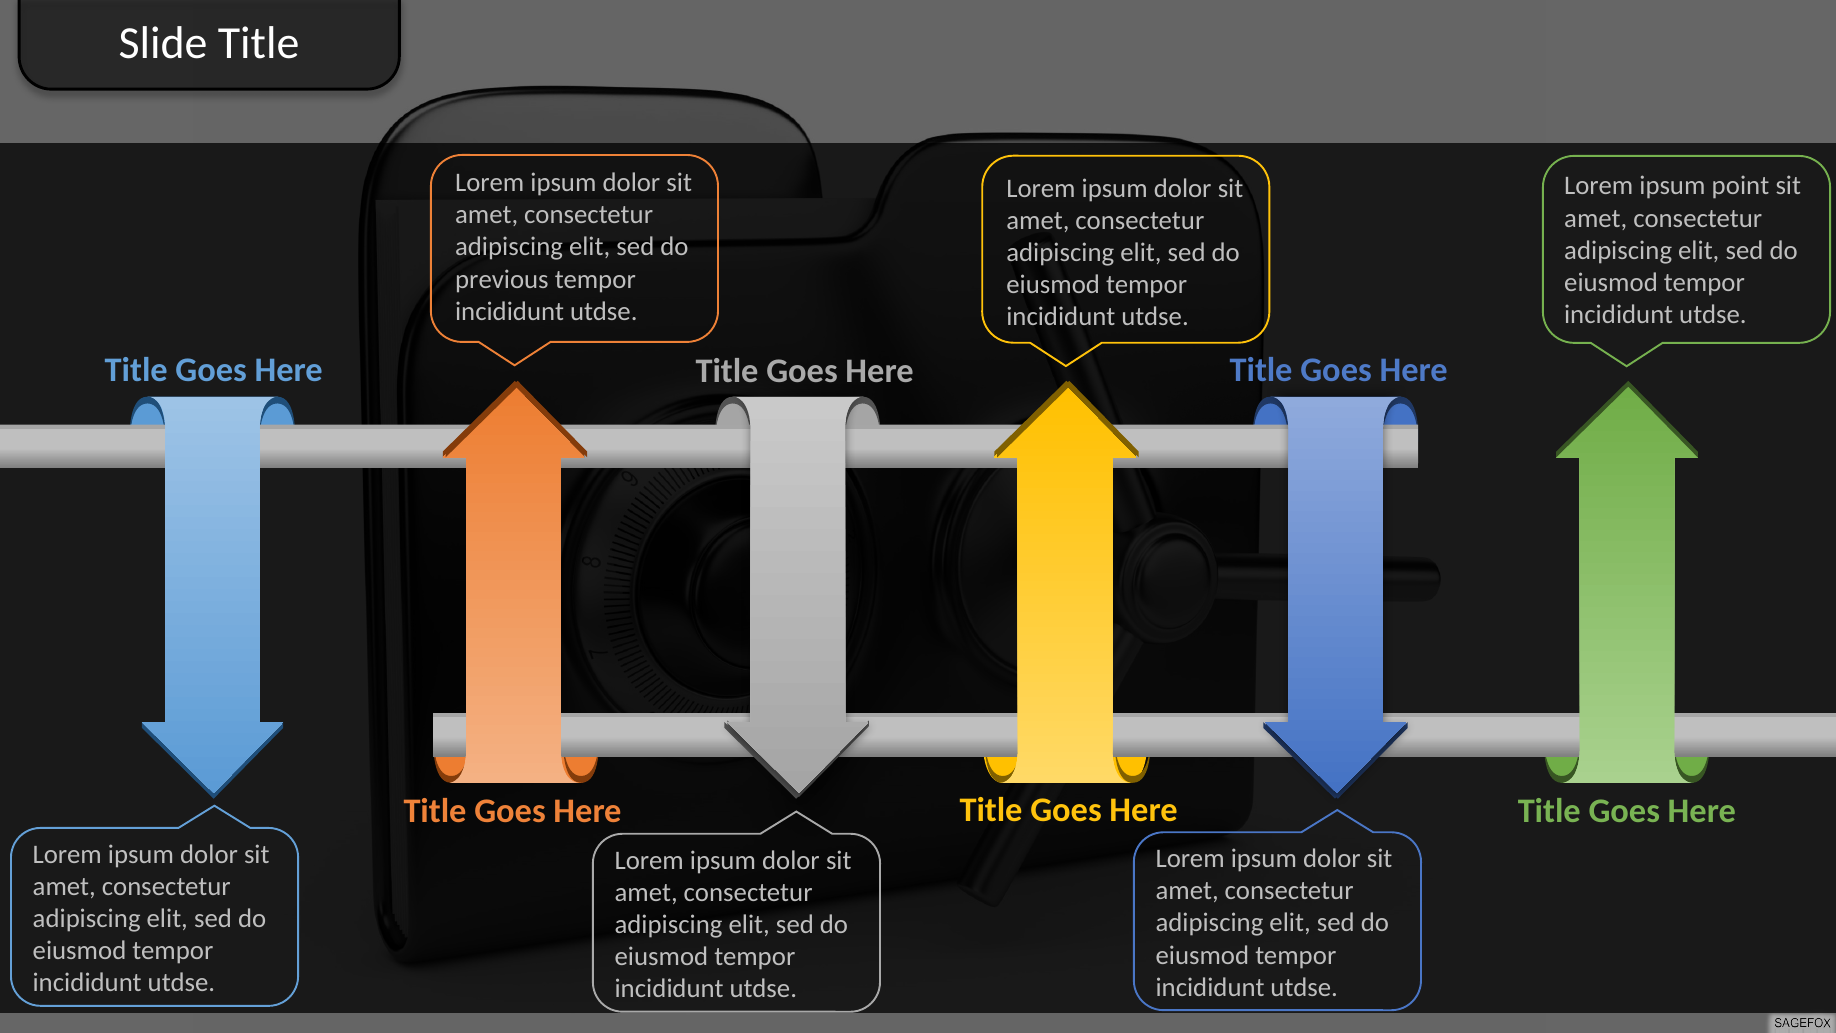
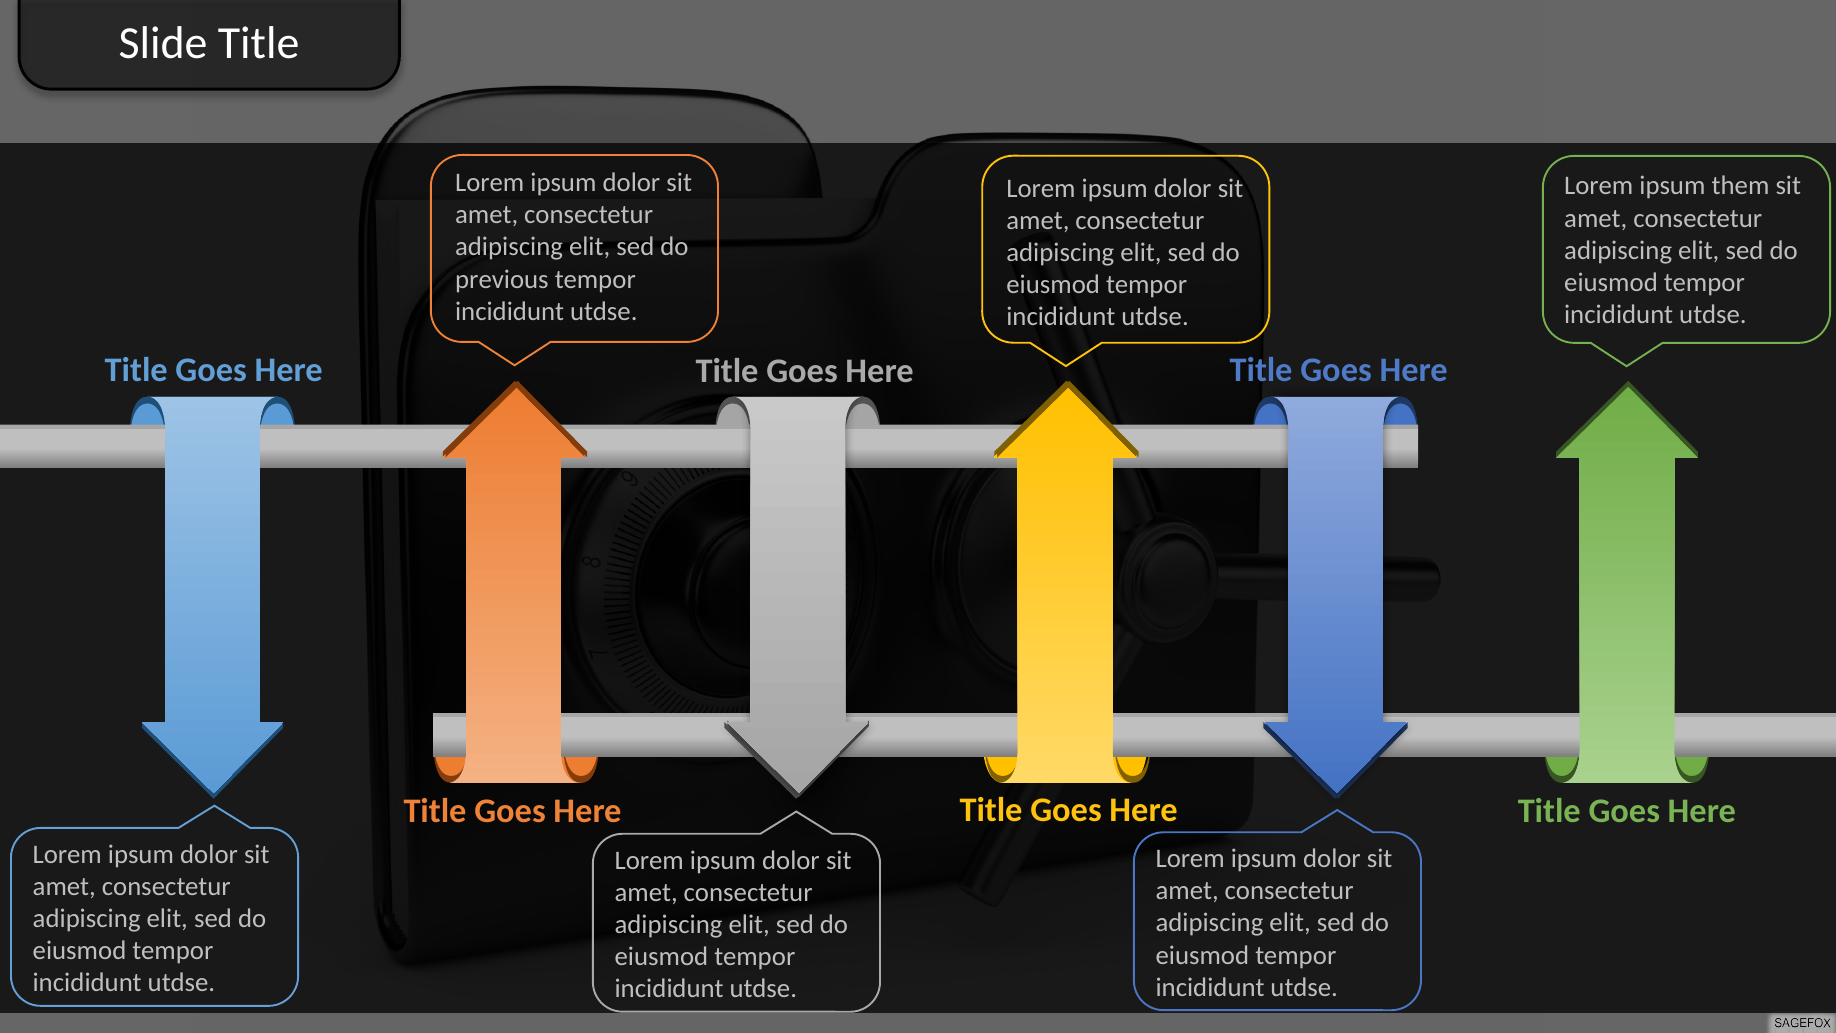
point: point -> them
